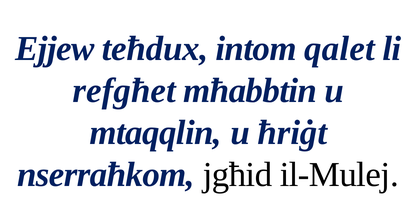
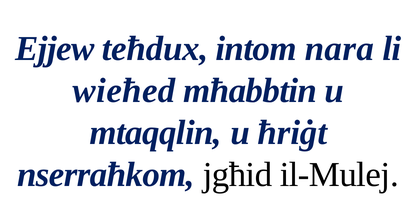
qalet: qalet -> nara
refgħet: refgħet -> wieħed
